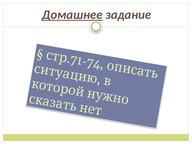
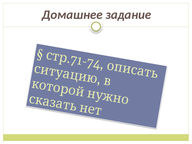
Домашнее underline: present -> none
